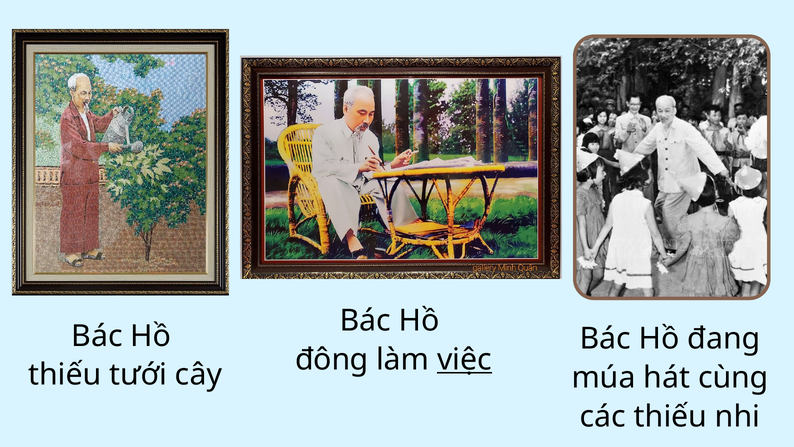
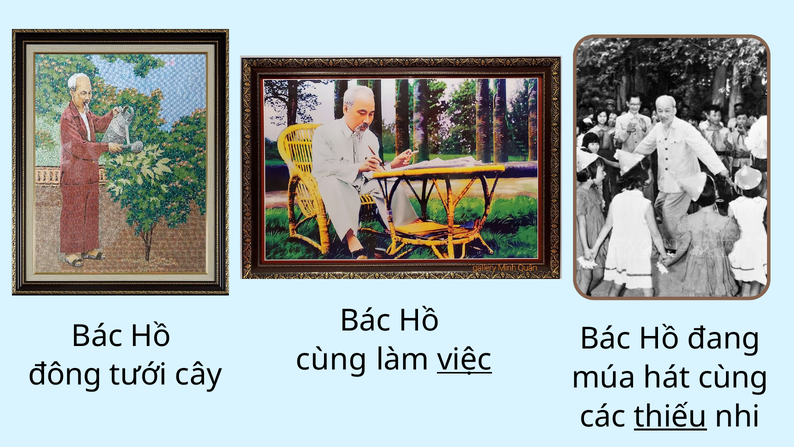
đông at (332, 359): đông -> cùng
thiếu at (65, 375): thiếu -> đông
thiếu at (671, 416) underline: none -> present
